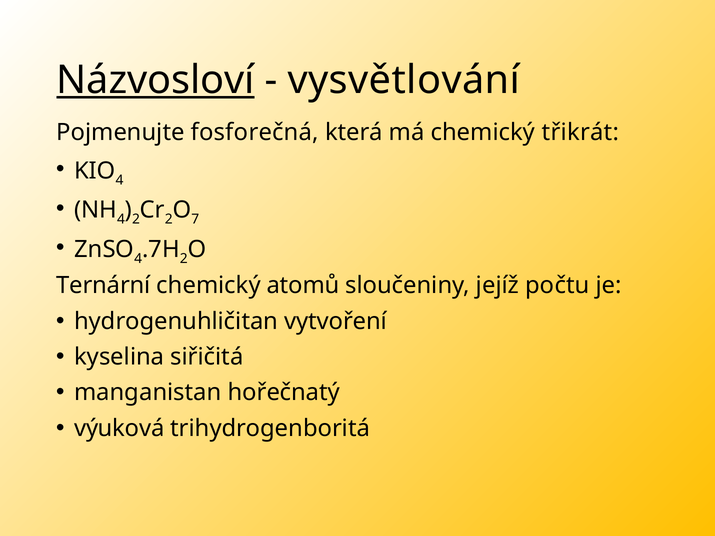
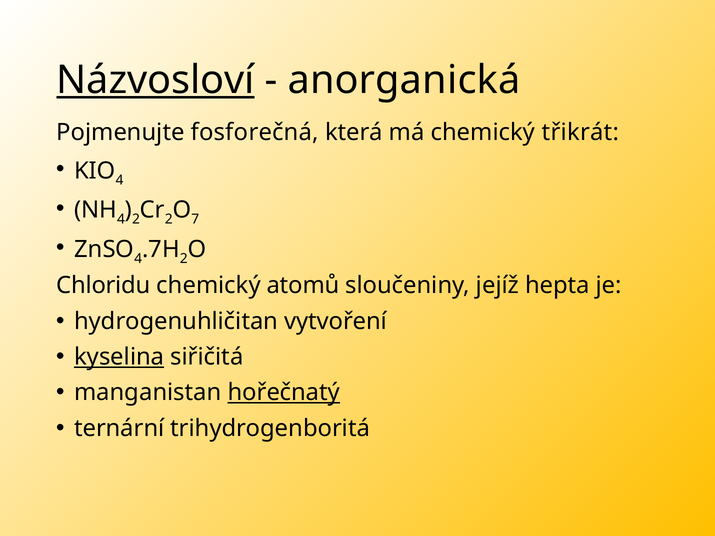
vysvětlování: vysvětlování -> anorganická
Ternární: Ternární -> Chloridu
počtu: počtu -> hepta
kyselina underline: none -> present
hořečnatý underline: none -> present
výuková: výuková -> ternární
